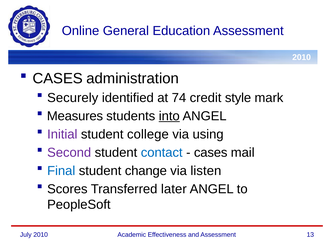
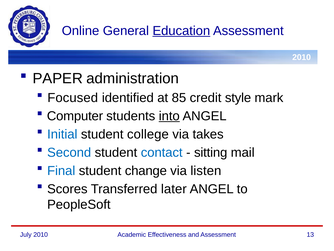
Education underline: none -> present
CASES at (58, 78): CASES -> PAPER
Securely: Securely -> Focused
74: 74 -> 85
Measures: Measures -> Computer
Initial colour: purple -> blue
using: using -> takes
Second colour: purple -> blue
cases at (211, 152): cases -> sitting
